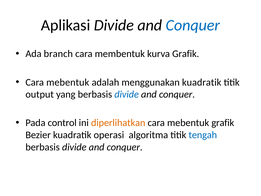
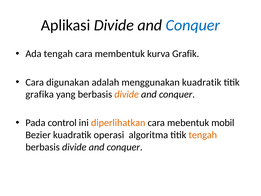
Ada branch: branch -> tengah
mebentuk at (68, 82): mebentuk -> digunakan
output: output -> grafika
divide at (127, 94) colour: blue -> orange
mebentuk grafik: grafik -> mobil
tengah at (203, 135) colour: blue -> orange
